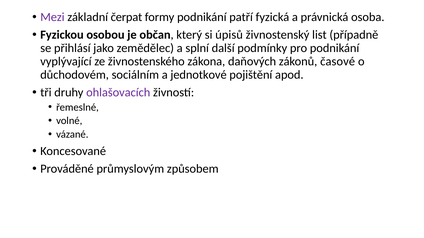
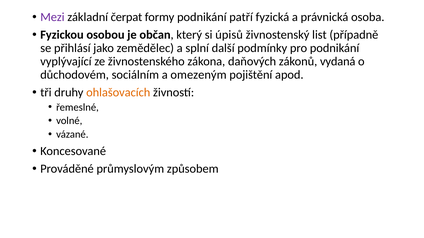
časové: časové -> vydaná
jednotkové: jednotkové -> omezeným
ohlašovacích colour: purple -> orange
